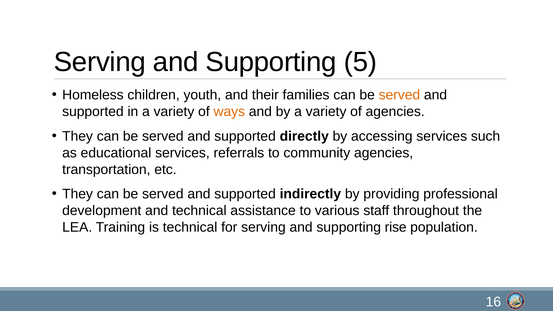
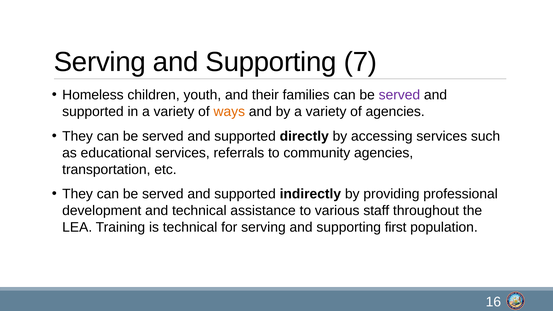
5: 5 -> 7
served at (399, 95) colour: orange -> purple
rise: rise -> first
